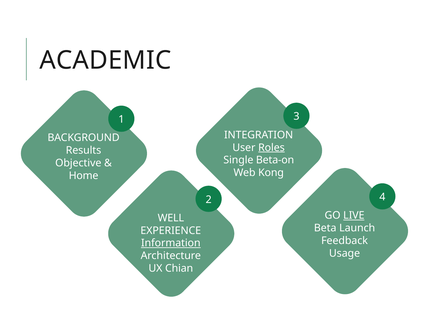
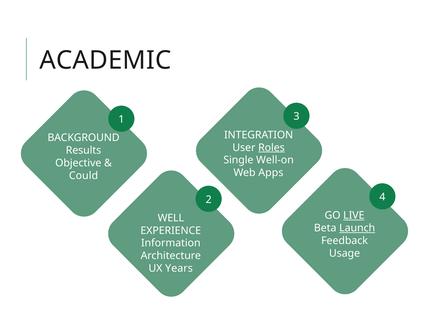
Beta-on: Beta-on -> Well-on
Kong: Kong -> Apps
Home: Home -> Could
Launch underline: none -> present
Information underline: present -> none
Chian: Chian -> Years
